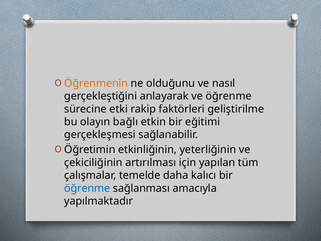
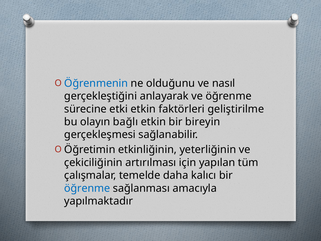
Öğrenmenin colour: orange -> blue
etki rakip: rakip -> etkin
eğitimi: eğitimi -> bireyin
